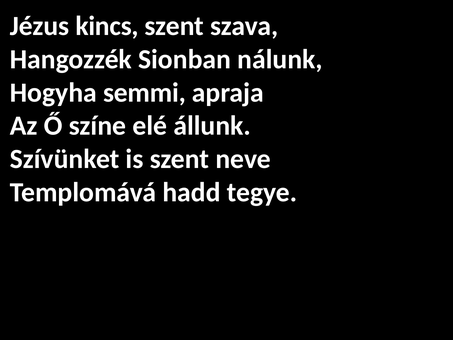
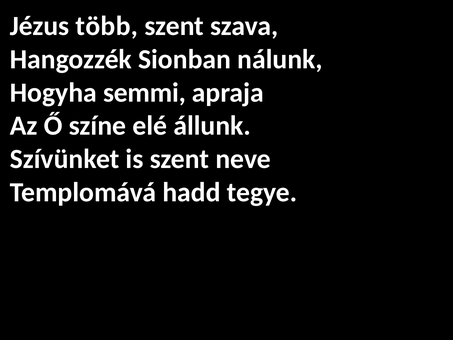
kincs: kincs -> több
